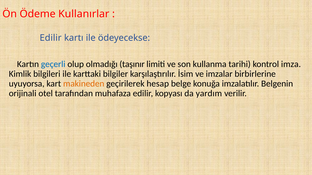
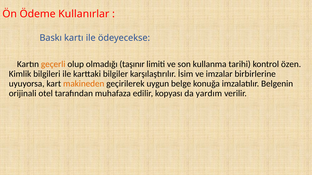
Edilir at (51, 38): Edilir -> Baskı
geçerli colour: blue -> orange
imza: imza -> özen
hesap: hesap -> uygun
